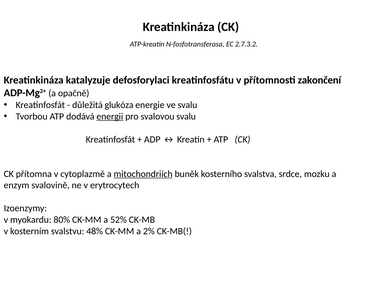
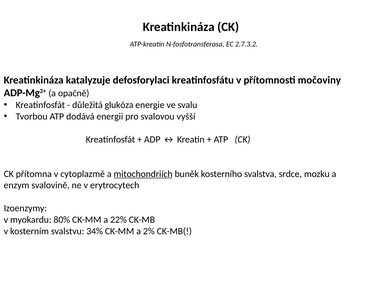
zakončení: zakončení -> močoviny
energii underline: present -> none
svalovou svalu: svalu -> vyšší
52%: 52% -> 22%
48%: 48% -> 34%
